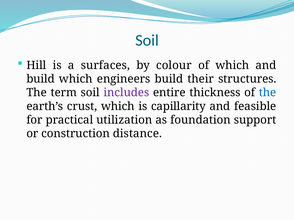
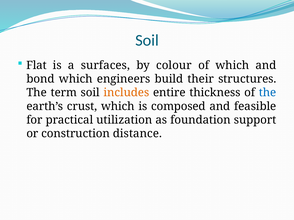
Hill: Hill -> Flat
build at (41, 79): build -> bond
includes colour: purple -> orange
capillarity: capillarity -> composed
